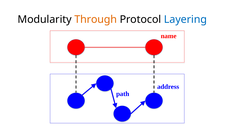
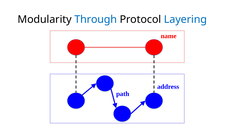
Through colour: orange -> blue
